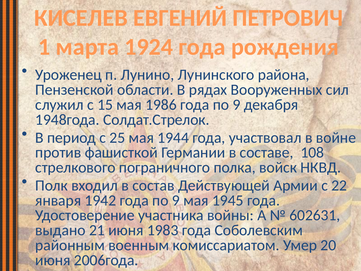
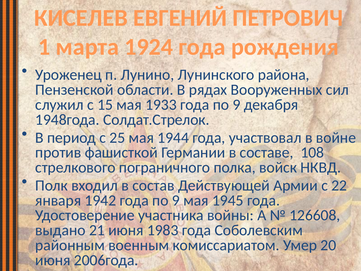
1986: 1986 -> 1933
602631: 602631 -> 126608
